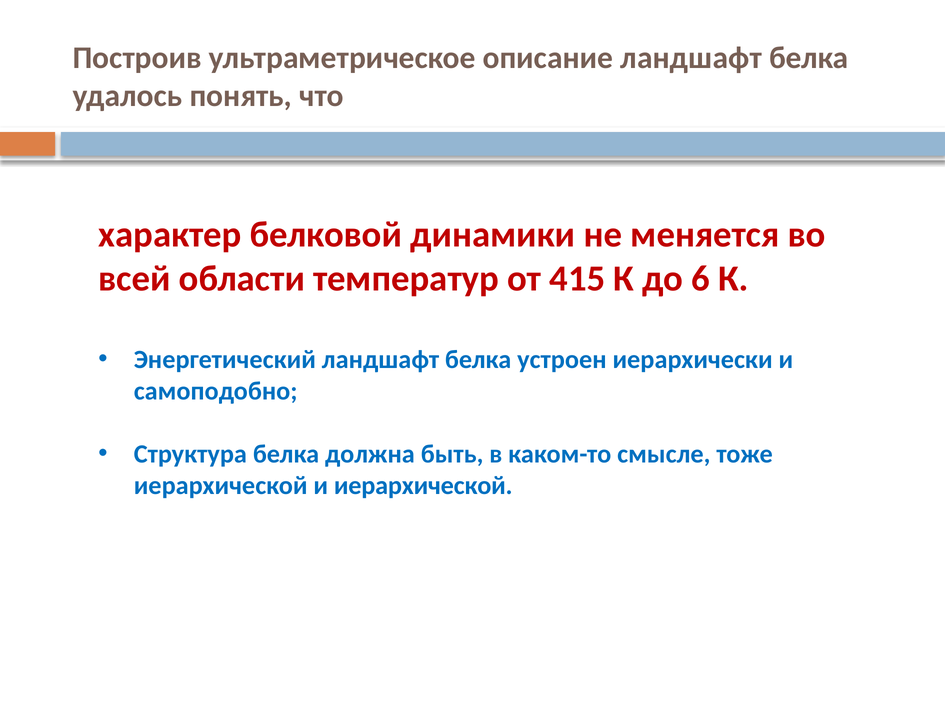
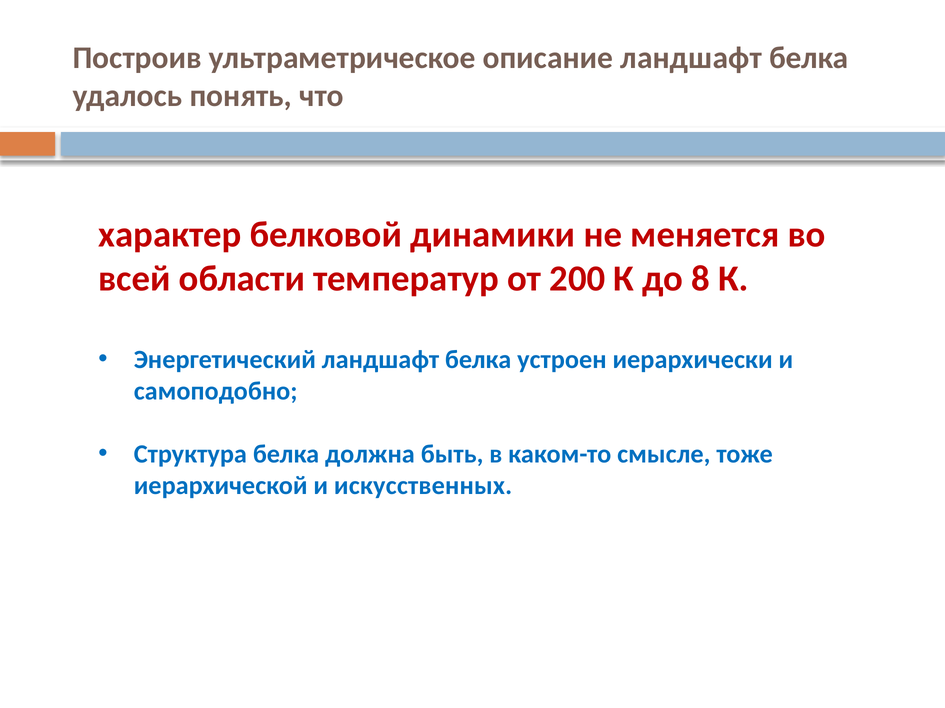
415: 415 -> 200
6: 6 -> 8
и иерархической: иерархической -> искусственных
